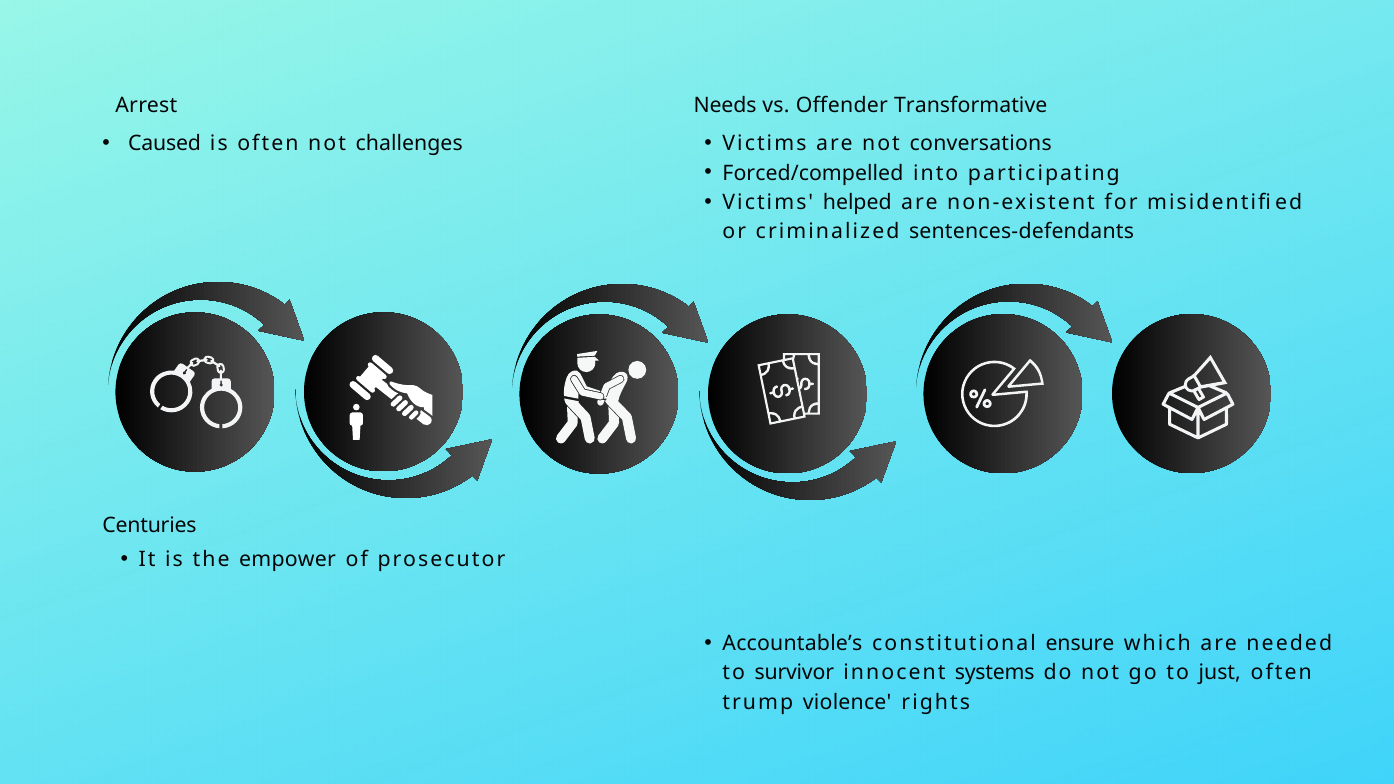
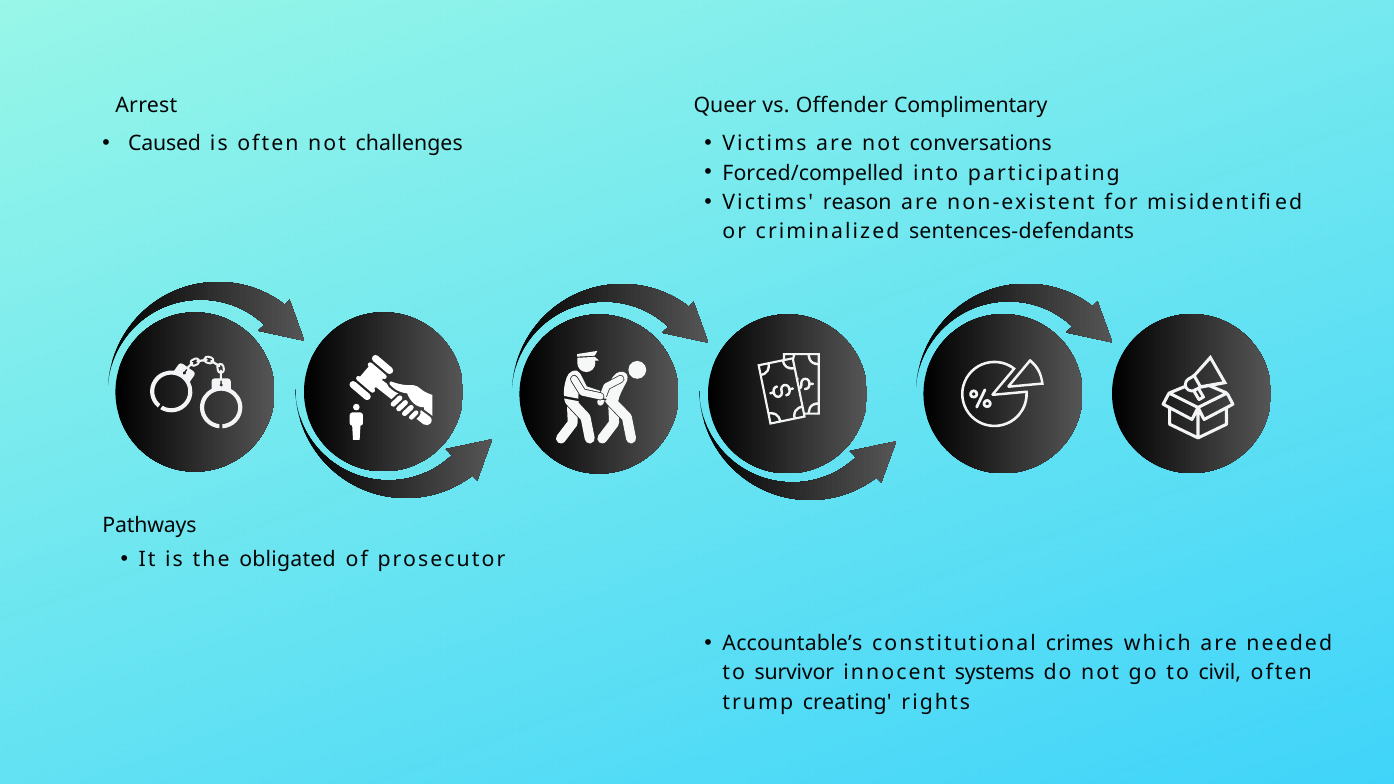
Needs: Needs -> Queer
Transformative: Transformative -> Complimentary
helped: helped -> reason
Centuries: Centuries -> Pathways
empower: empower -> obligated
ensure: ensure -> crimes
just: just -> civil
violence: violence -> creating
